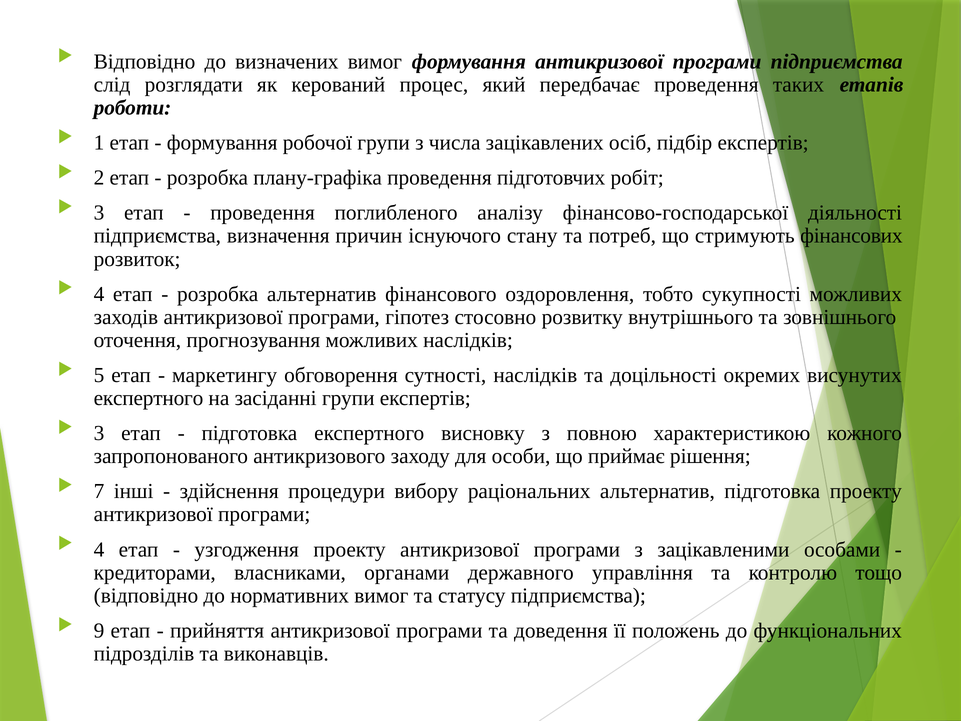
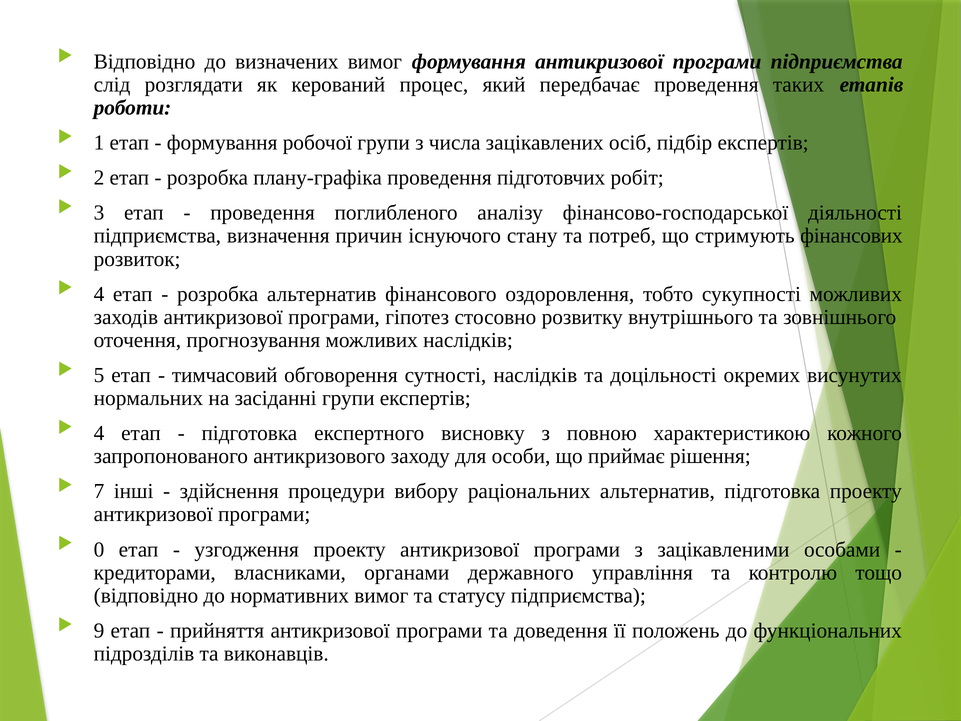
маркетингу: маркетингу -> тимчасовий
експертного at (149, 398): експертного -> нормальних
3 at (99, 433): 3 -> 4
4 at (99, 549): 4 -> 0
